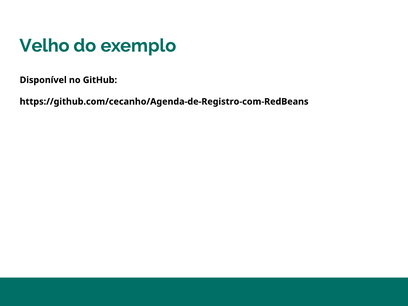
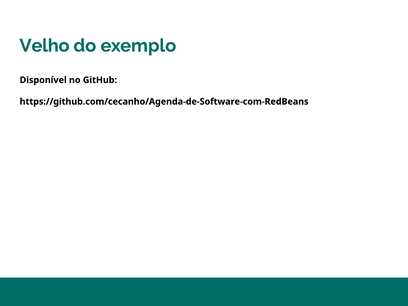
https://github.com/cecanho/Agenda-de-Registro-com-RedBeans: https://github.com/cecanho/Agenda-de-Registro-com-RedBeans -> https://github.com/cecanho/Agenda-de-Software-com-RedBeans
